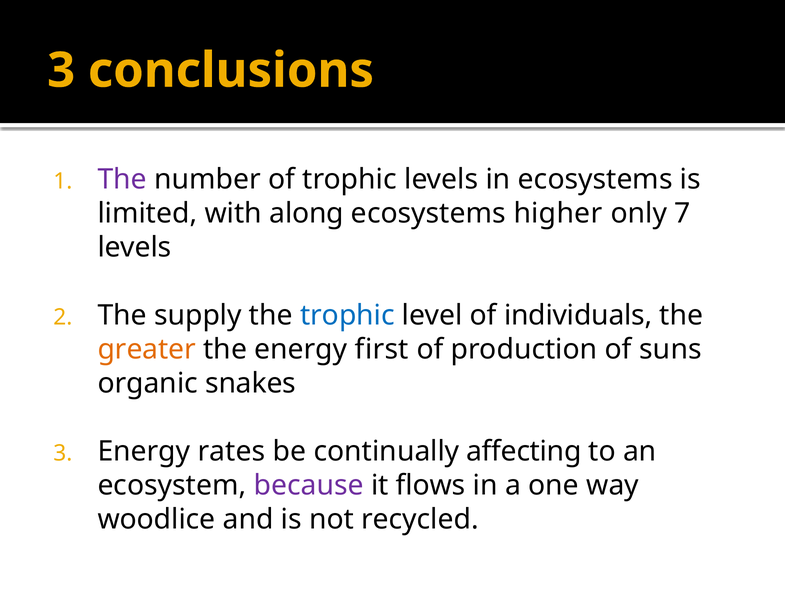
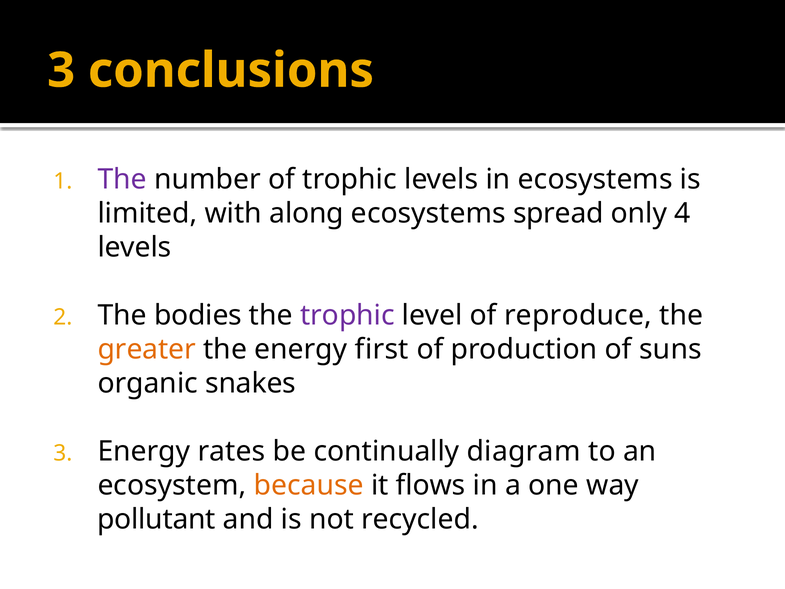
higher: higher -> spread
7: 7 -> 4
supply: supply -> bodies
trophic at (347, 315) colour: blue -> purple
individuals: individuals -> reproduce
affecting: affecting -> diagram
because colour: purple -> orange
woodlice: woodlice -> pollutant
